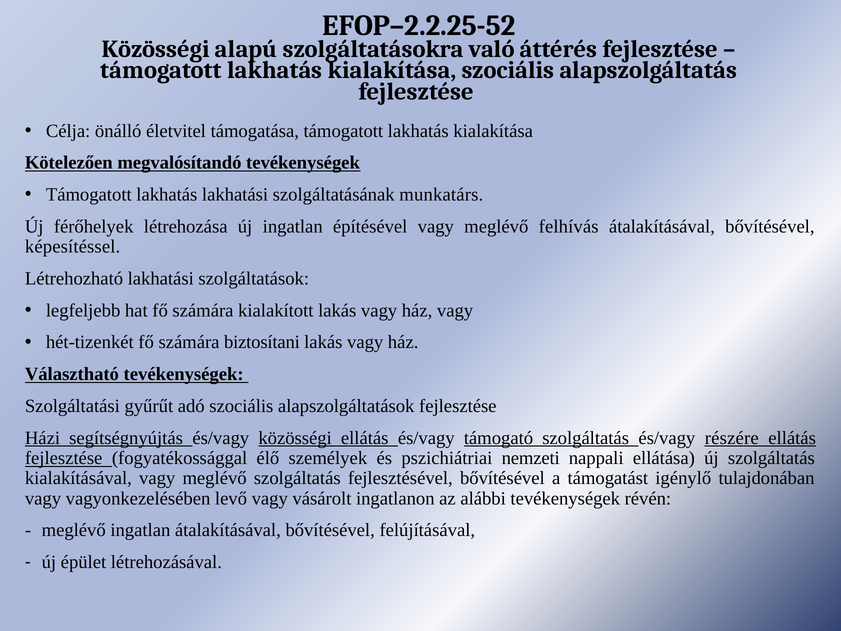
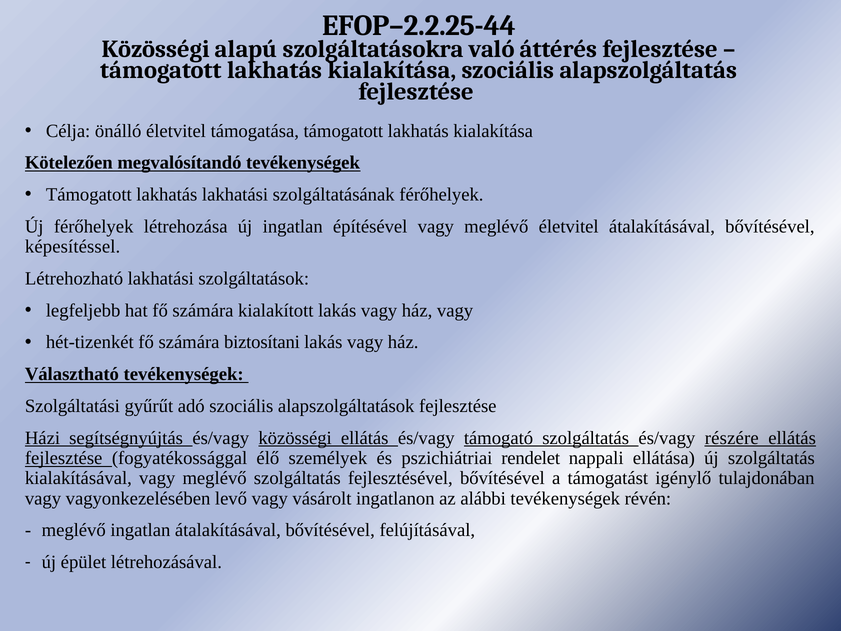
EFOP–2.2.25-52: EFOP–2.2.25-52 -> EFOP–2.2.25-44
szolgáltatásának munkatárs: munkatárs -> férőhelyek
meglévő felhívás: felhívás -> életvitel
nemzeti: nemzeti -> rendelet
